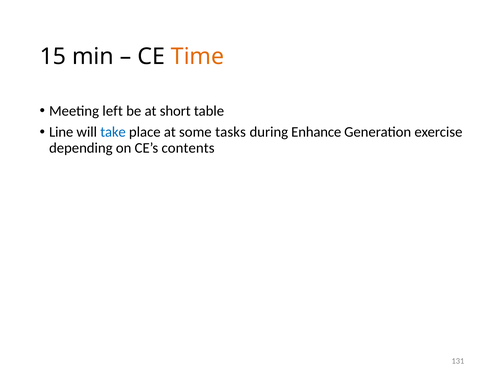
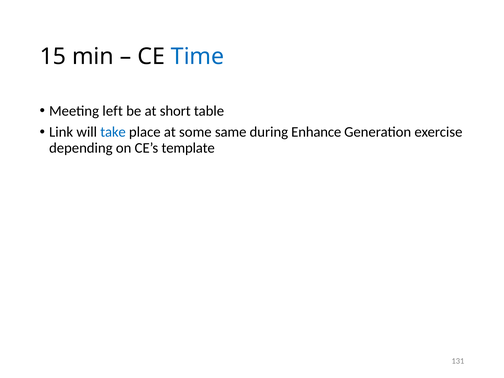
Time colour: orange -> blue
Line: Line -> Link
tasks: tasks -> same
contents: contents -> template
